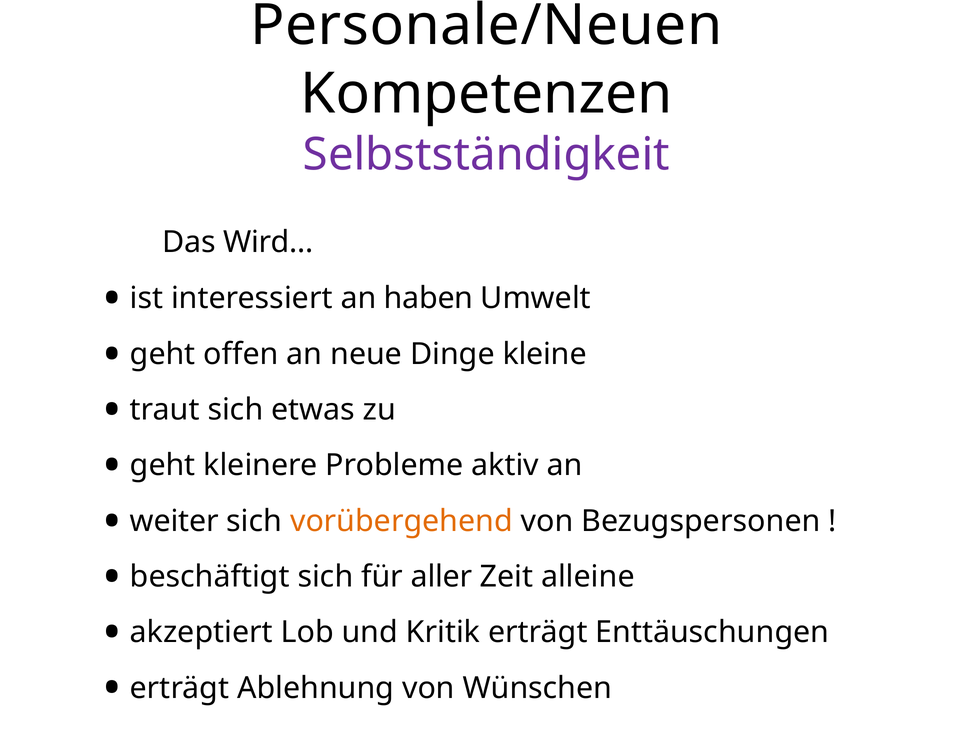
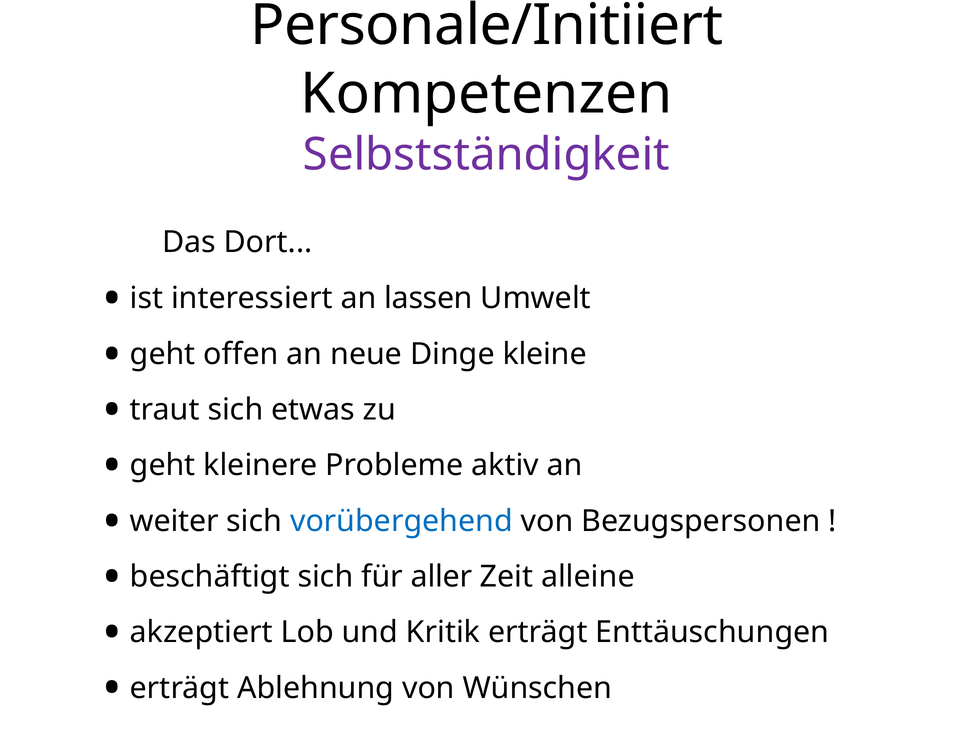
Personale/Neuen: Personale/Neuen -> Personale/Initiiert
Wird: Wird -> Dort
haben: haben -> lassen
vorübergehend colour: orange -> blue
